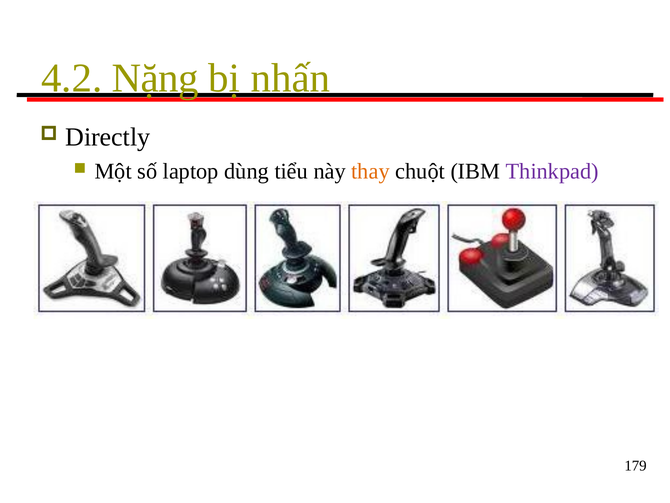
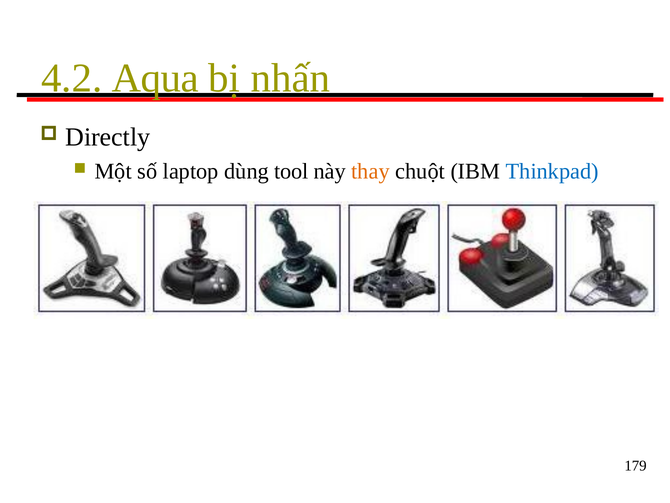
Nặng: Nặng -> Aqua
tiểu: tiểu -> tool
Thinkpad colour: purple -> blue
